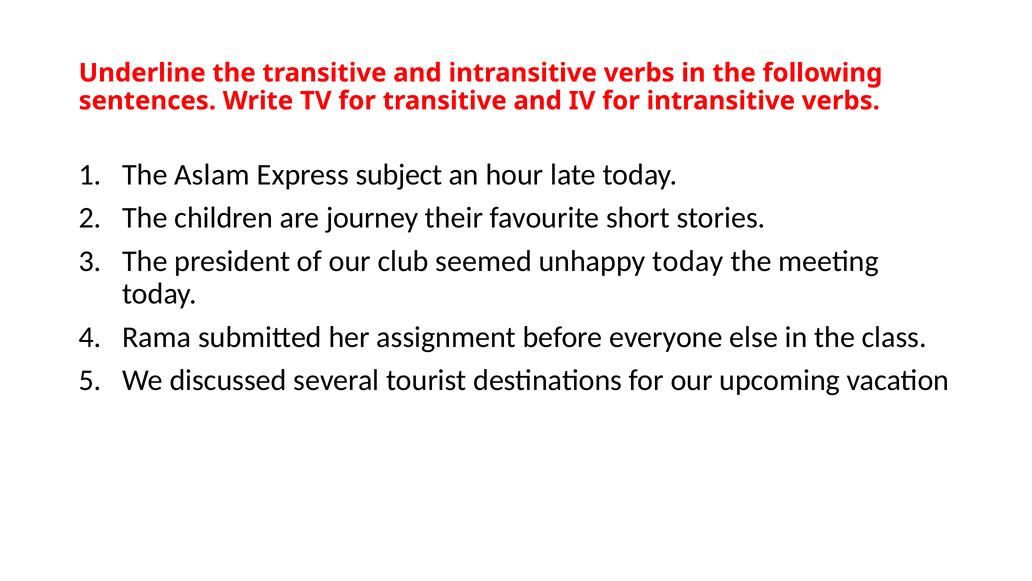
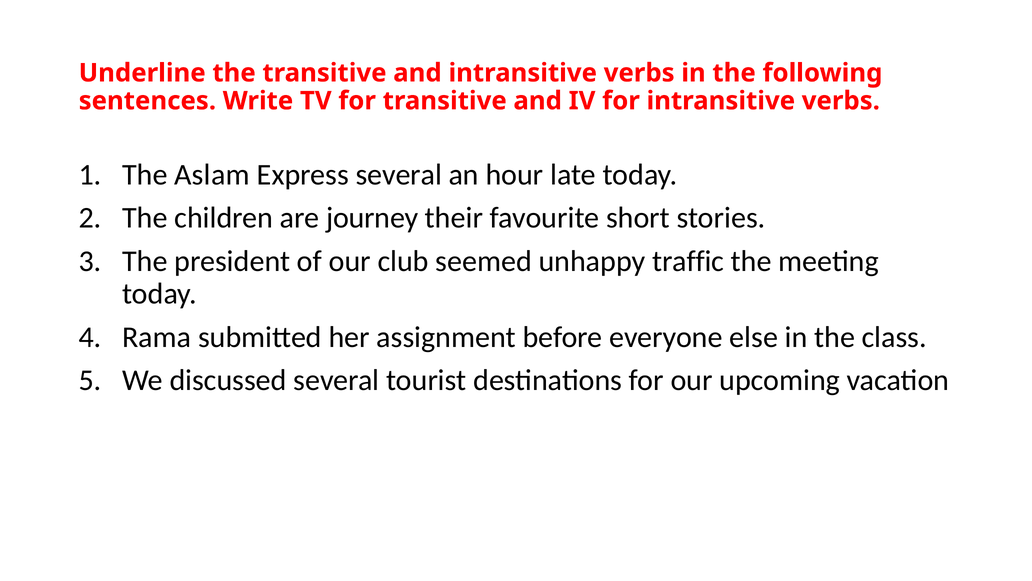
Express subject: subject -> several
unhappy today: today -> traffic
